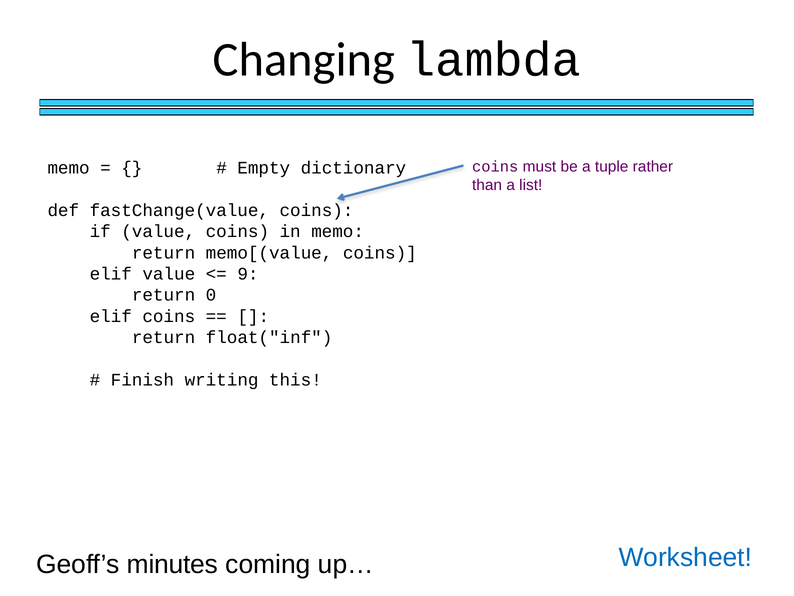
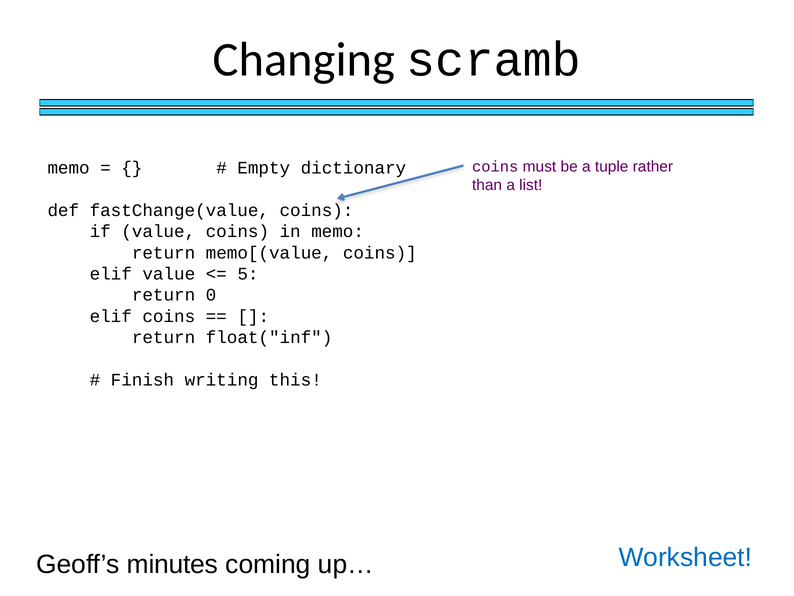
lambda: lambda -> scramb
9: 9 -> 5
